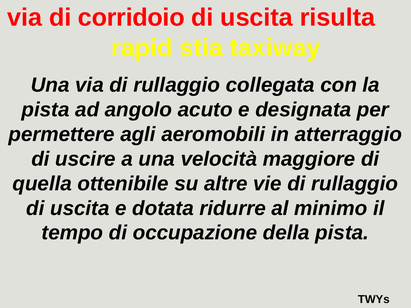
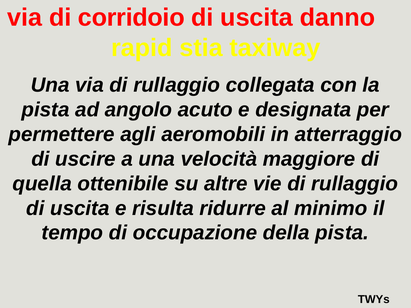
risulta: risulta -> danno
dotata: dotata -> risulta
